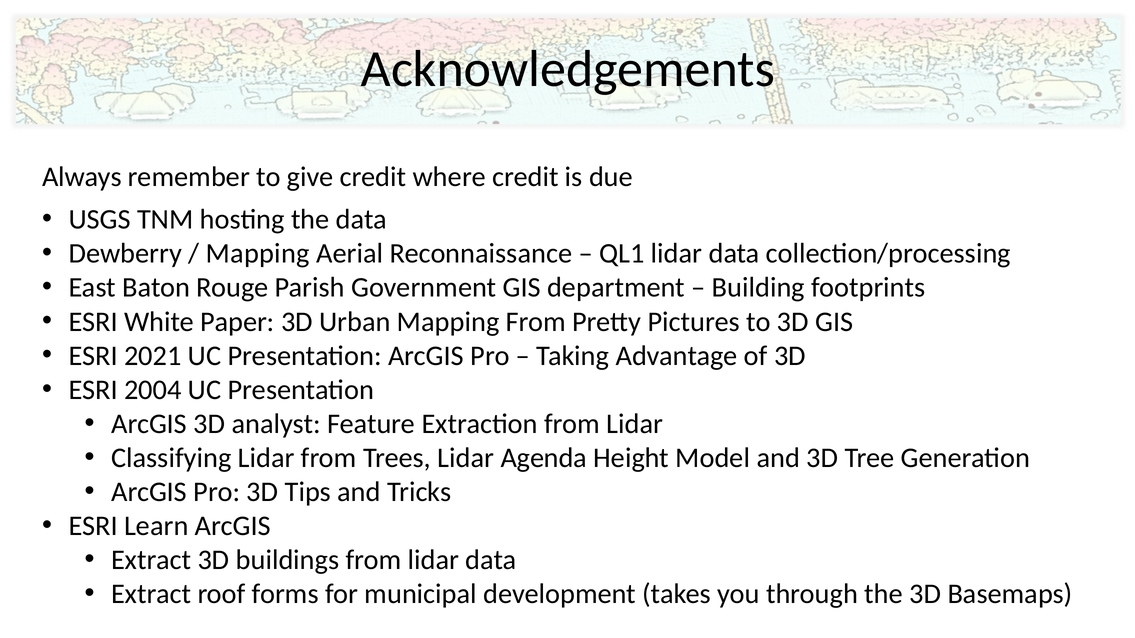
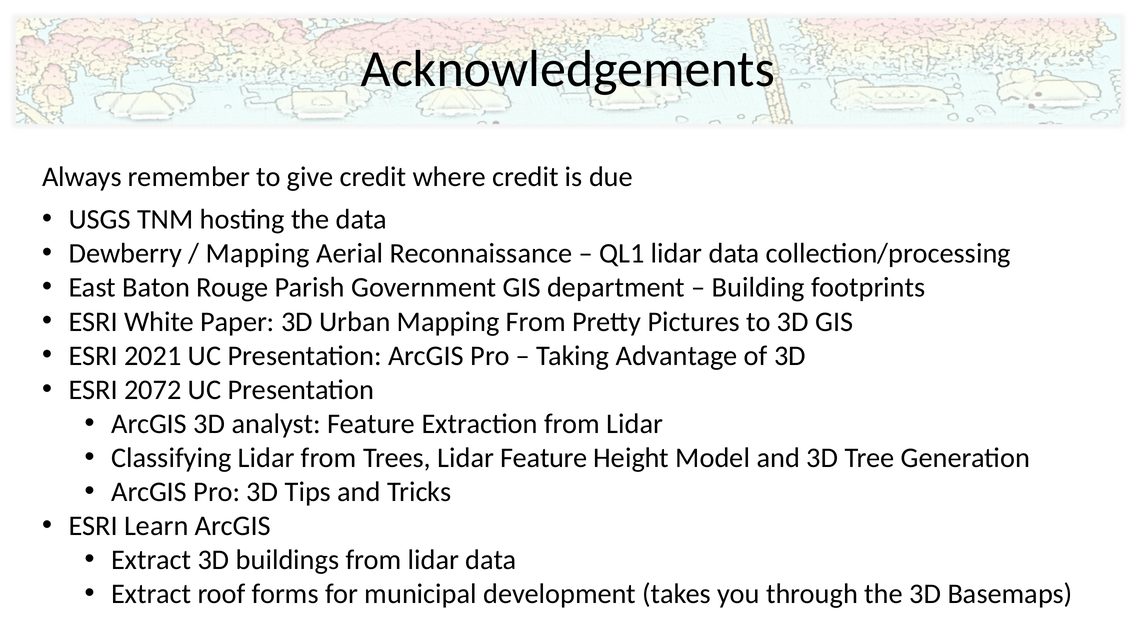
2004: 2004 -> 2072
Lidar Agenda: Agenda -> Feature
